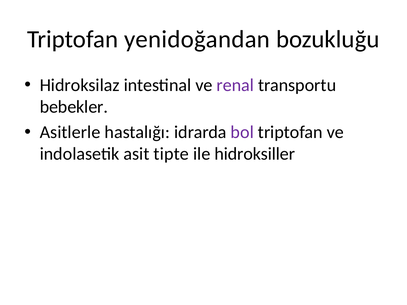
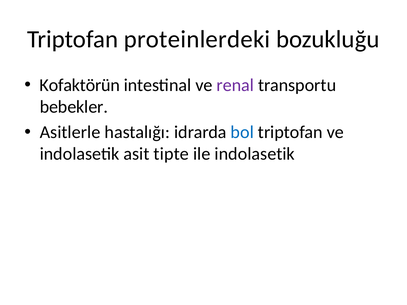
yenidoğandan: yenidoğandan -> proteinlerdeki
Hidroksilaz: Hidroksilaz -> Kofaktörün
bol colour: purple -> blue
ile hidroksiller: hidroksiller -> indolasetik
